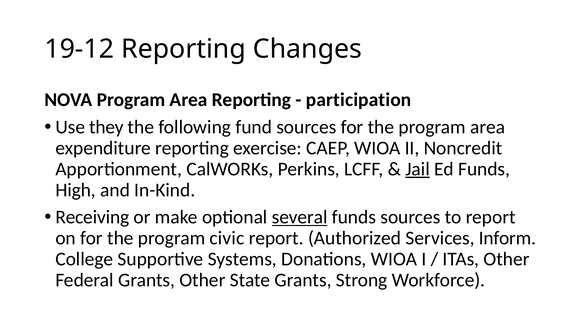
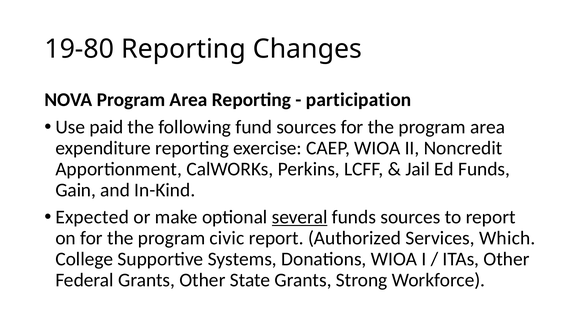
19-12: 19-12 -> 19-80
they: they -> paid
Jail underline: present -> none
High: High -> Gain
Receiving: Receiving -> Expected
Inform: Inform -> Which
